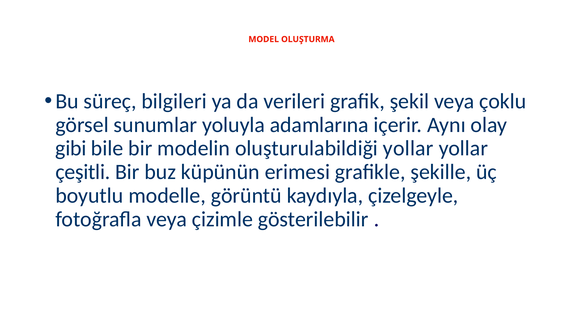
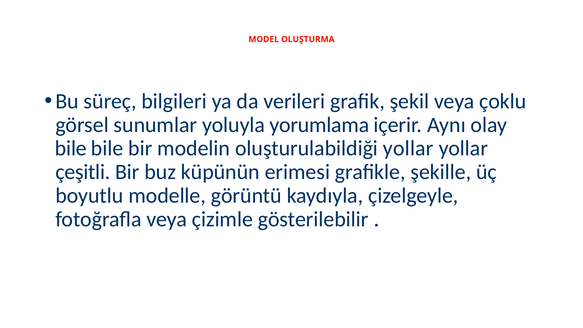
adamlarına: adamlarına -> yorumlama
gibi at (71, 148): gibi -> bile
